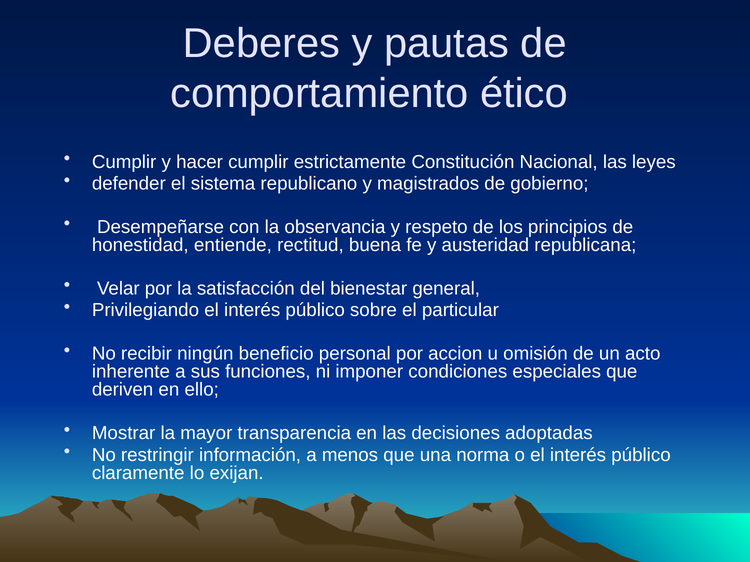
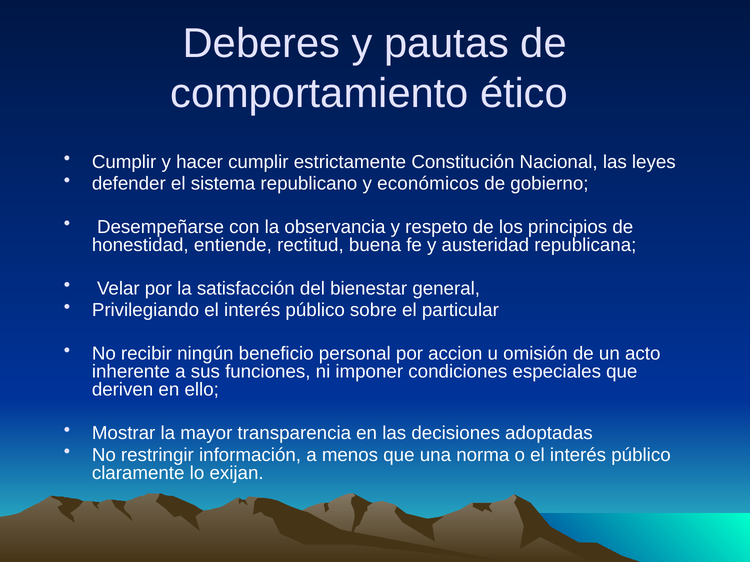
magistrados: magistrados -> económicos
